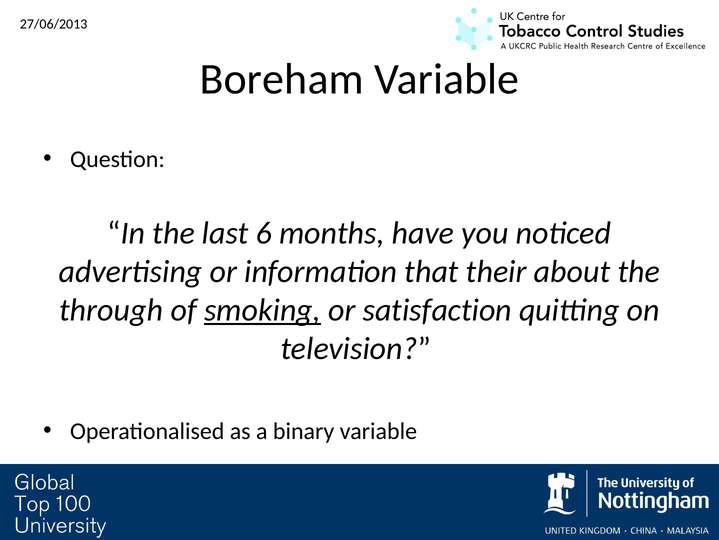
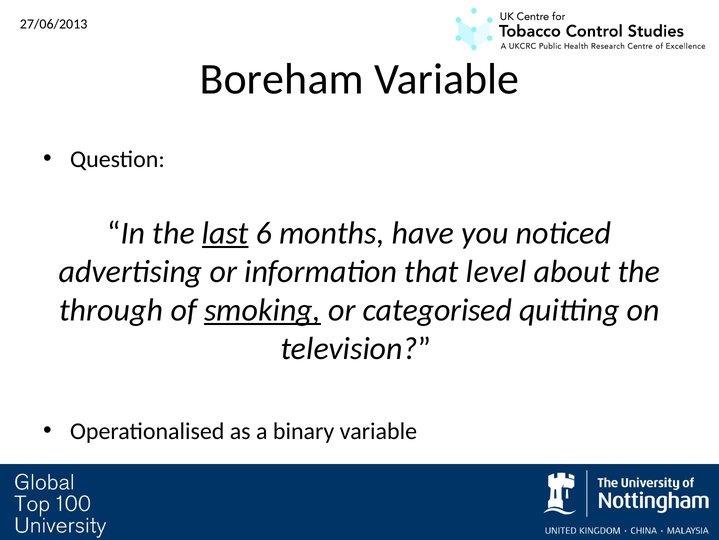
last underline: none -> present
their: their -> level
satisfaction: satisfaction -> categorised
